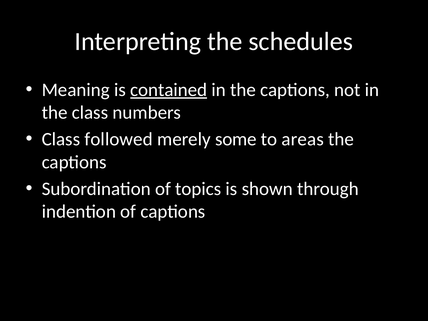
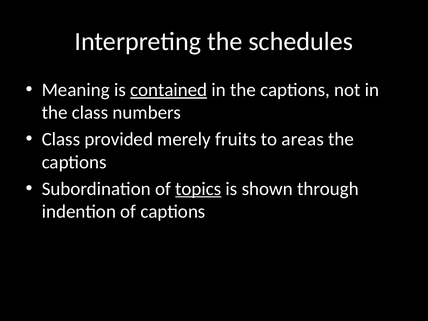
followed: followed -> provided
some: some -> fruits
topics underline: none -> present
